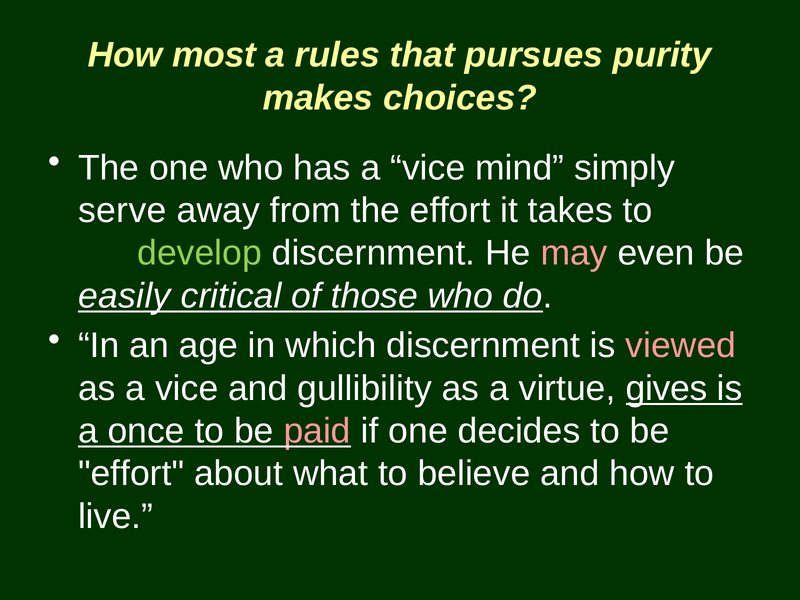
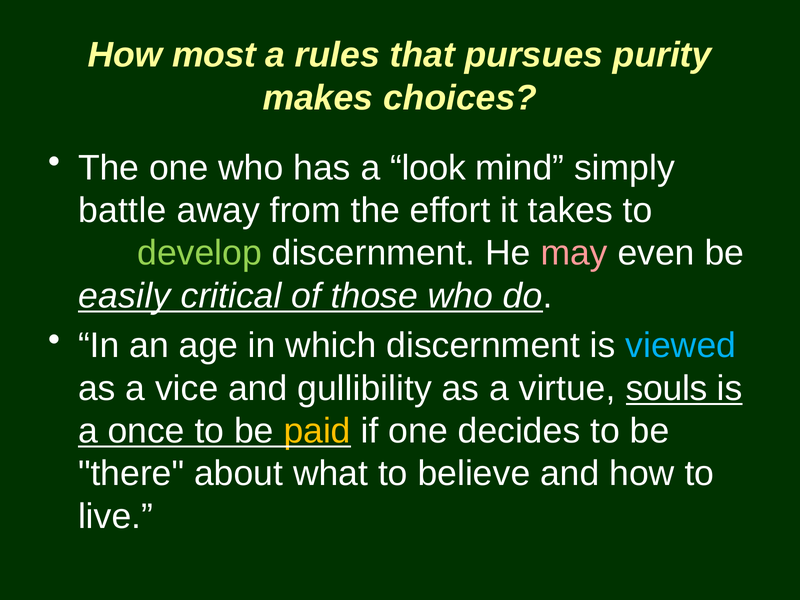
has a vice: vice -> look
serve: serve -> battle
viewed colour: pink -> light blue
gives: gives -> souls
paid colour: pink -> yellow
effort at (131, 474): effort -> there
